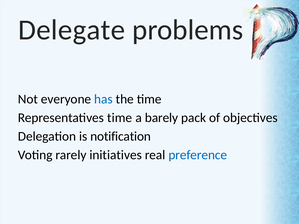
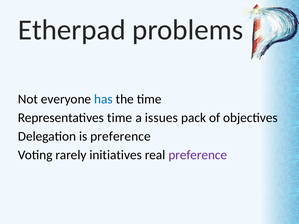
Delegate: Delegate -> Etherpad
barely: barely -> issues
is notification: notification -> preference
preference at (198, 155) colour: blue -> purple
